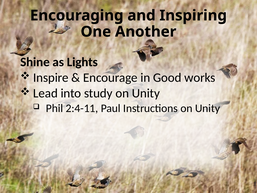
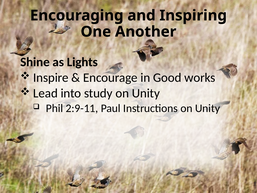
2:4-11: 2:4-11 -> 2:9-11
